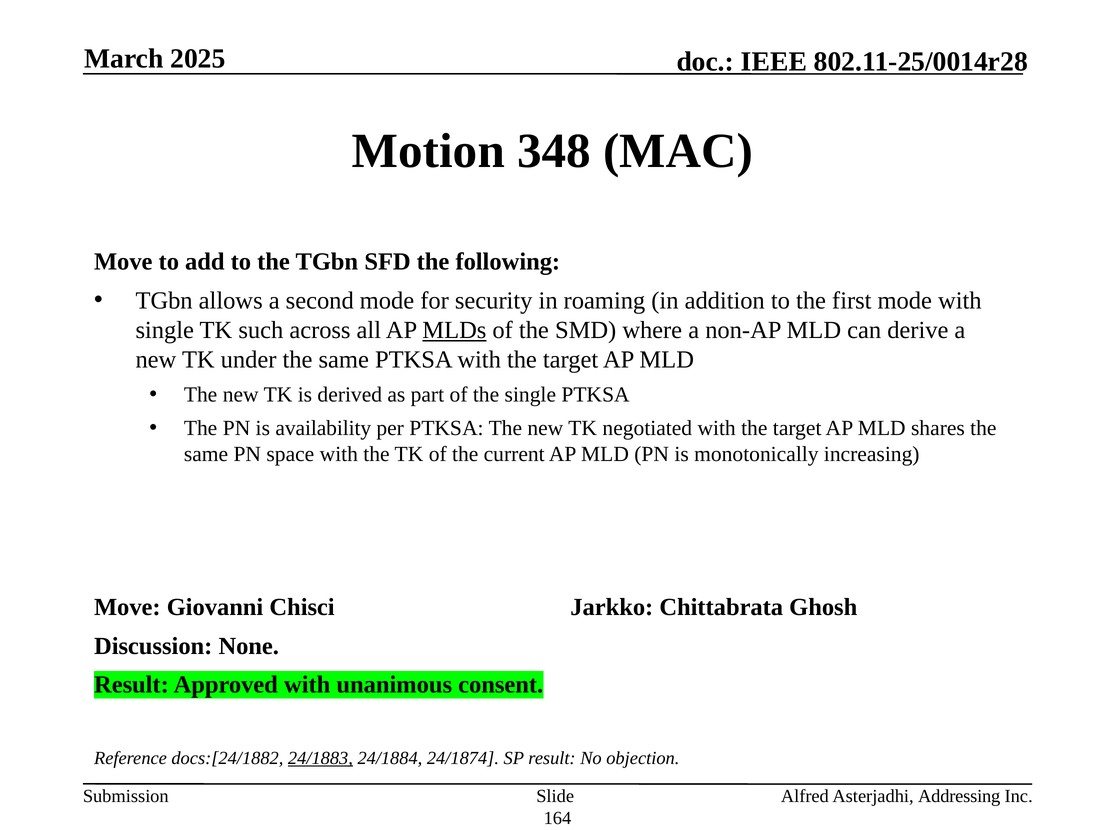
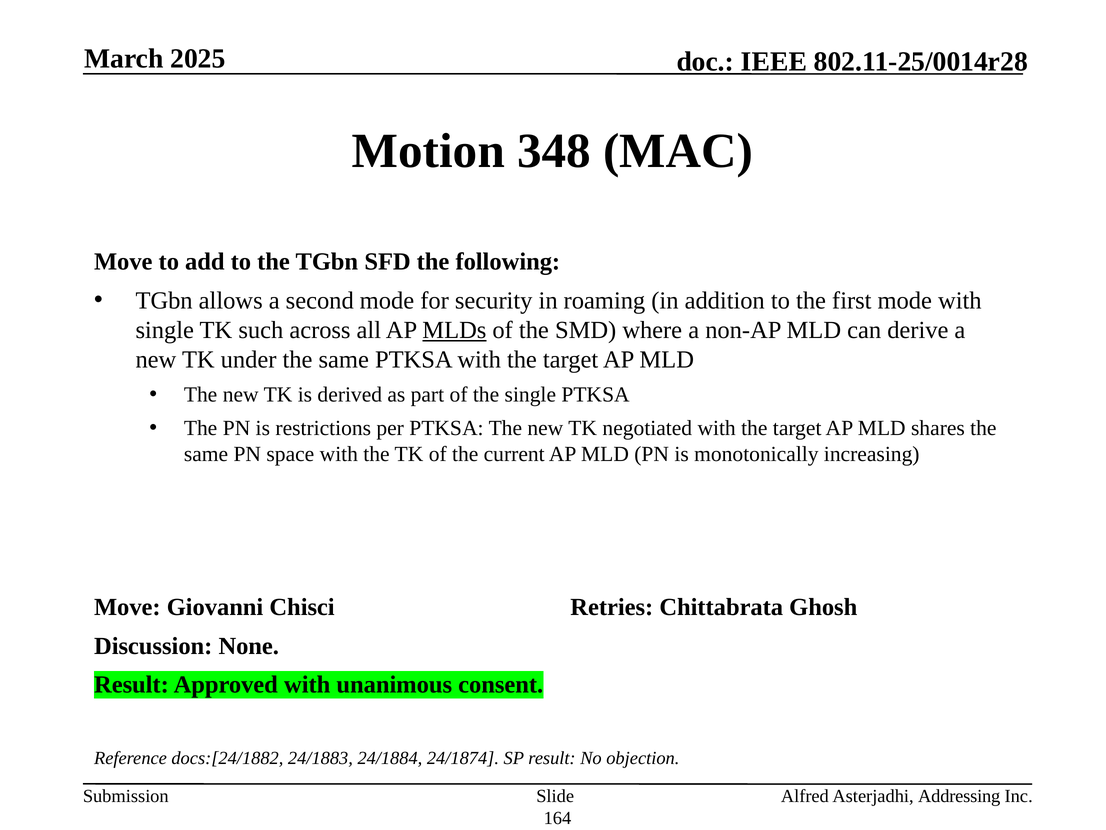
availability: availability -> restrictions
Jarkko: Jarkko -> Retries
24/1883 underline: present -> none
